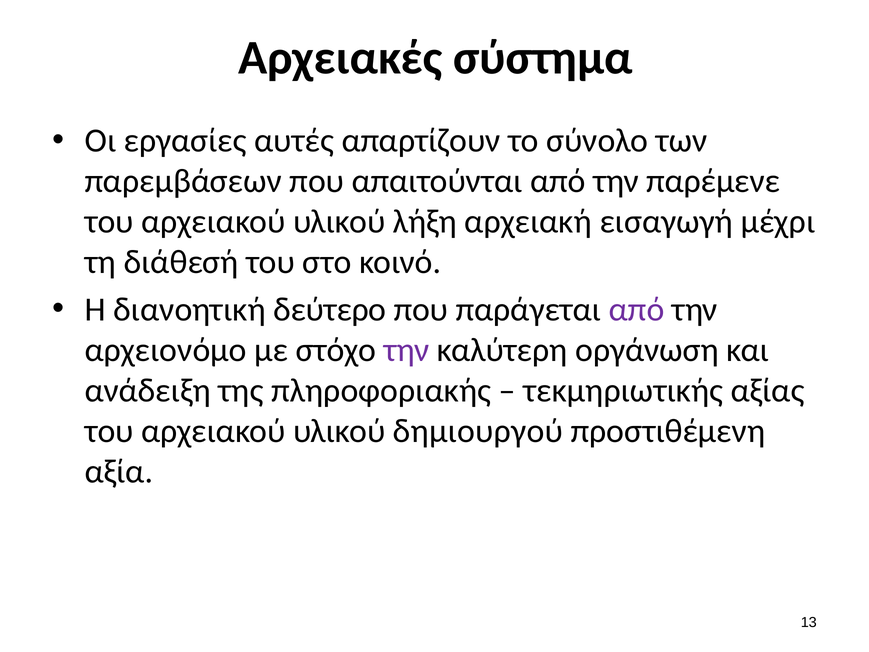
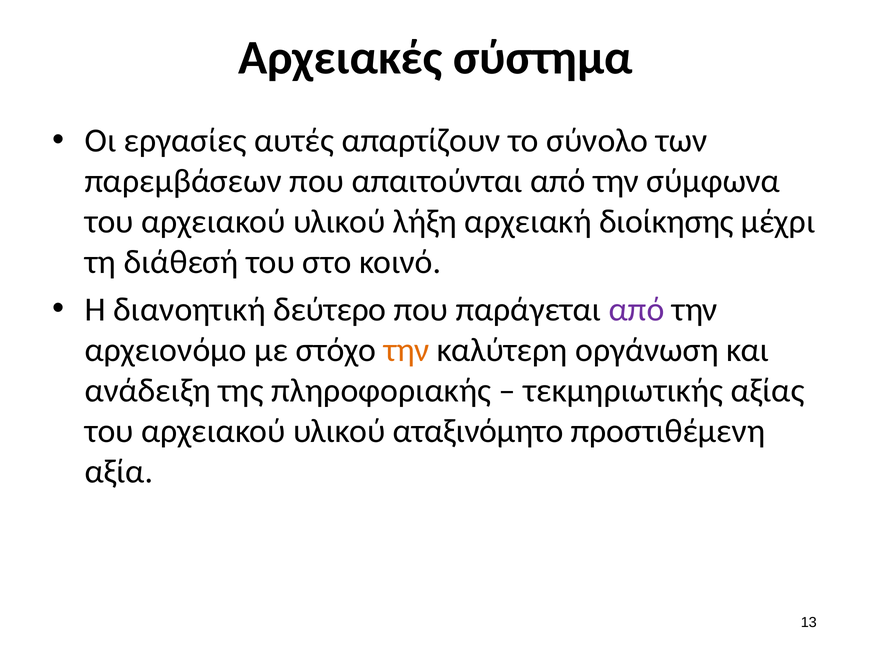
παρέμενε: παρέμενε -> σύμφωνα
εισαγωγή: εισαγωγή -> διοίκησης
την at (407, 350) colour: purple -> orange
δημιουργού: δημιουργού -> αταξινόμητο
